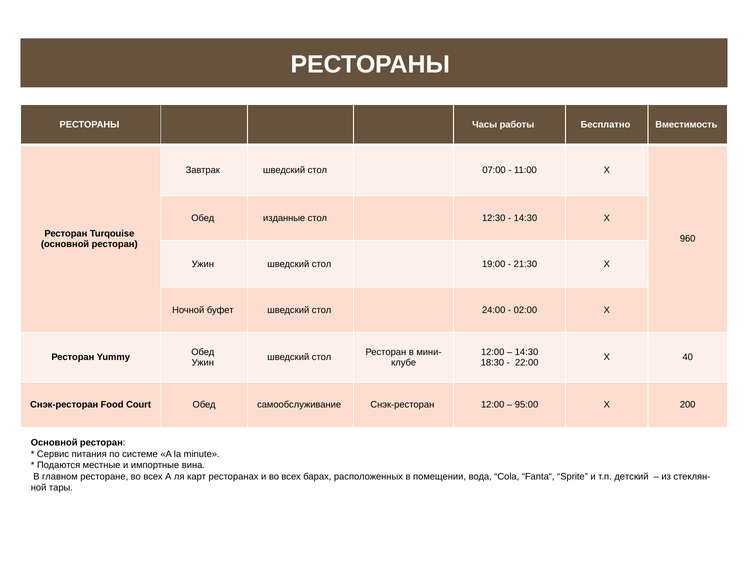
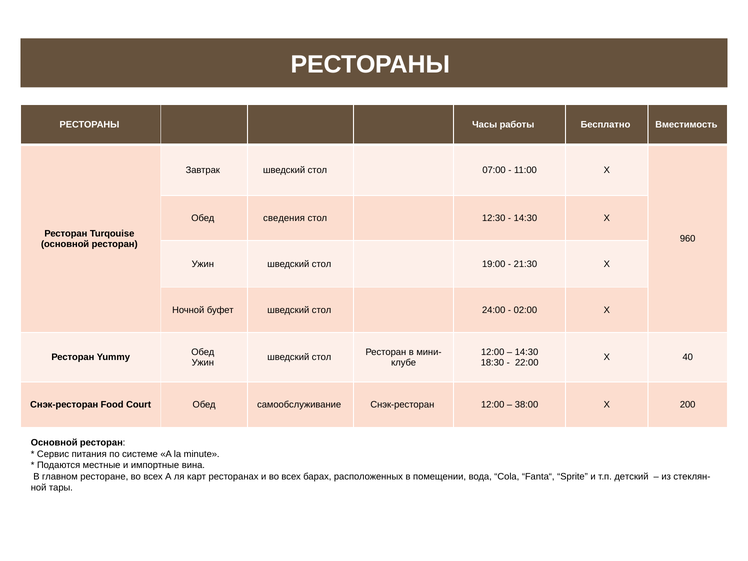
изданные: изданные -> сведения
95:00: 95:00 -> 38:00
